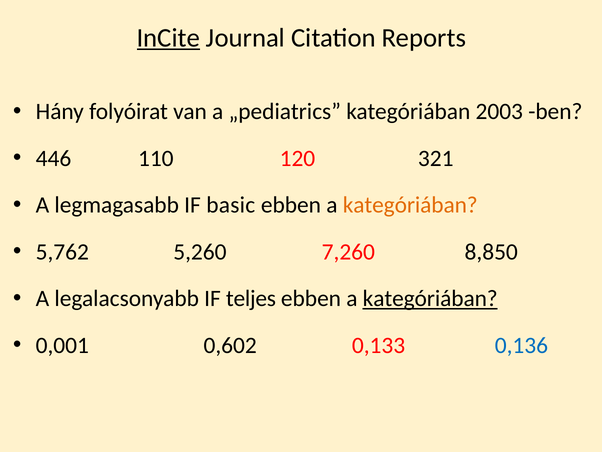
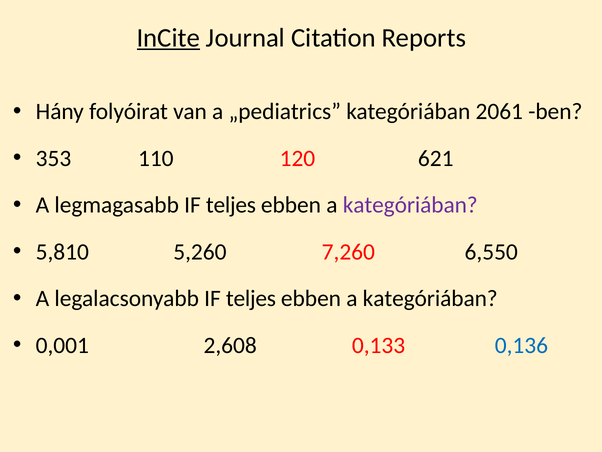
2003: 2003 -> 2061
446: 446 -> 353
321: 321 -> 621
legmagasabb IF basic: basic -> teljes
kategóriában at (410, 205) colour: orange -> purple
5,762: 5,762 -> 5,810
8,850: 8,850 -> 6,550
kategóriában at (430, 298) underline: present -> none
0,602: 0,602 -> 2,608
